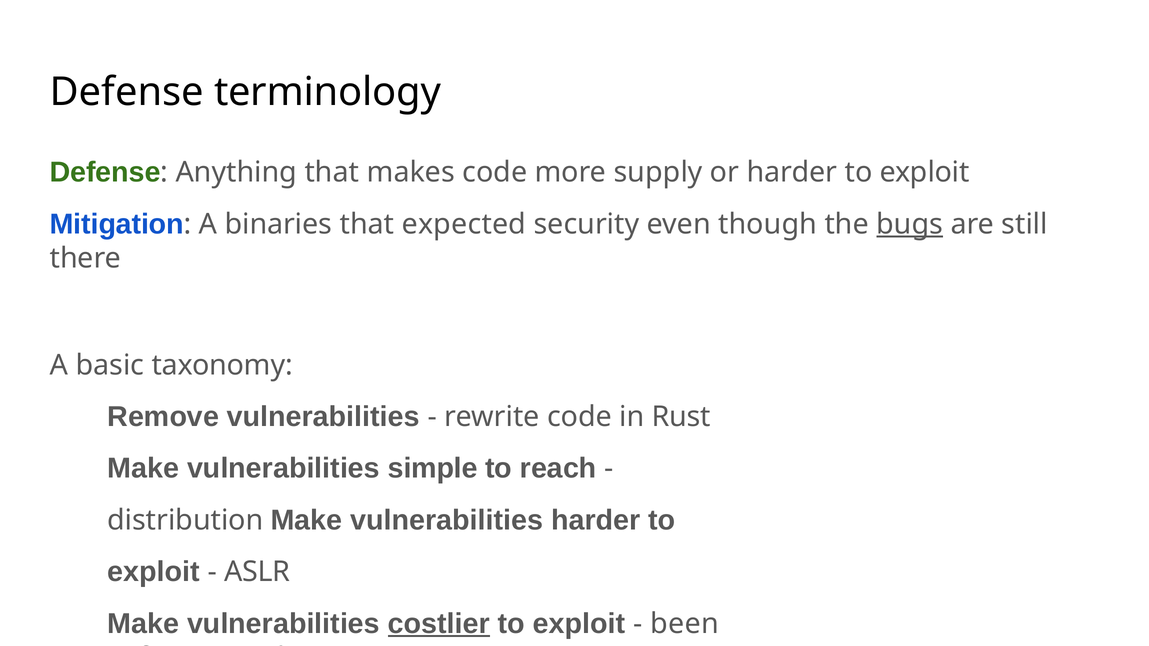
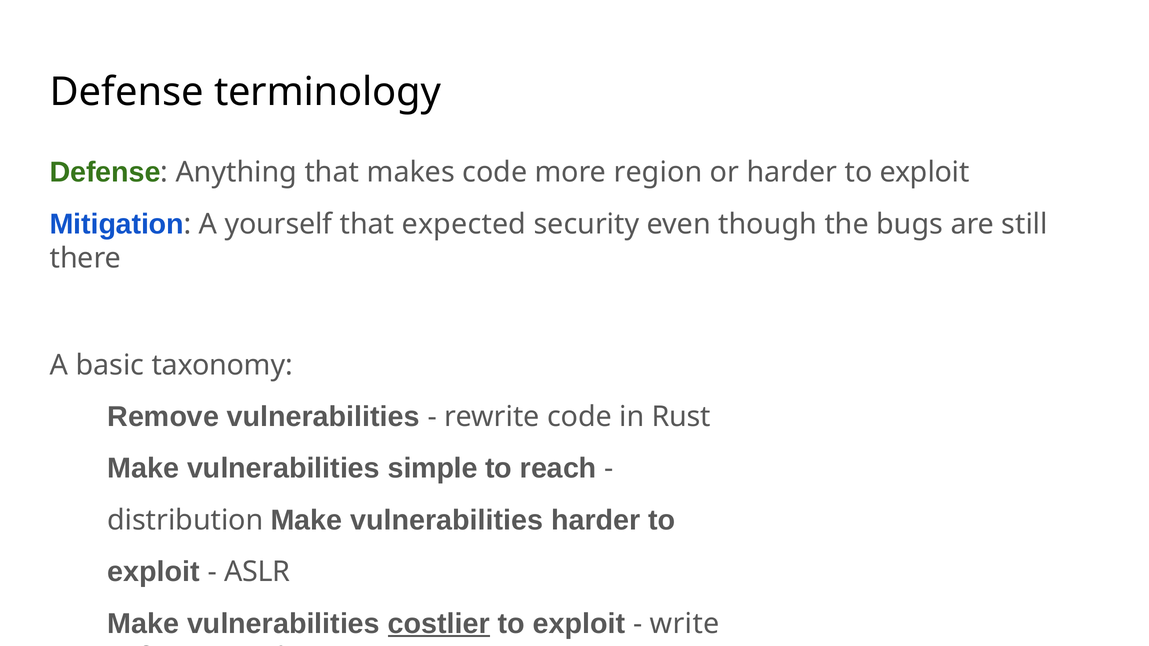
supply: supply -> region
binaries: binaries -> yourself
bugs underline: present -> none
been: been -> write
